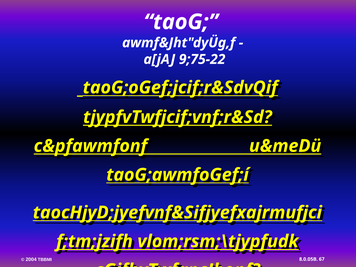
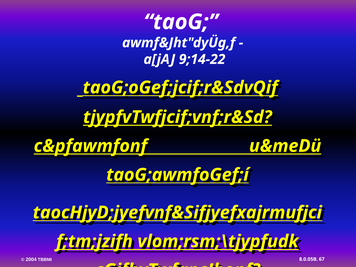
9;75-22: 9;75-22 -> 9;14-22
